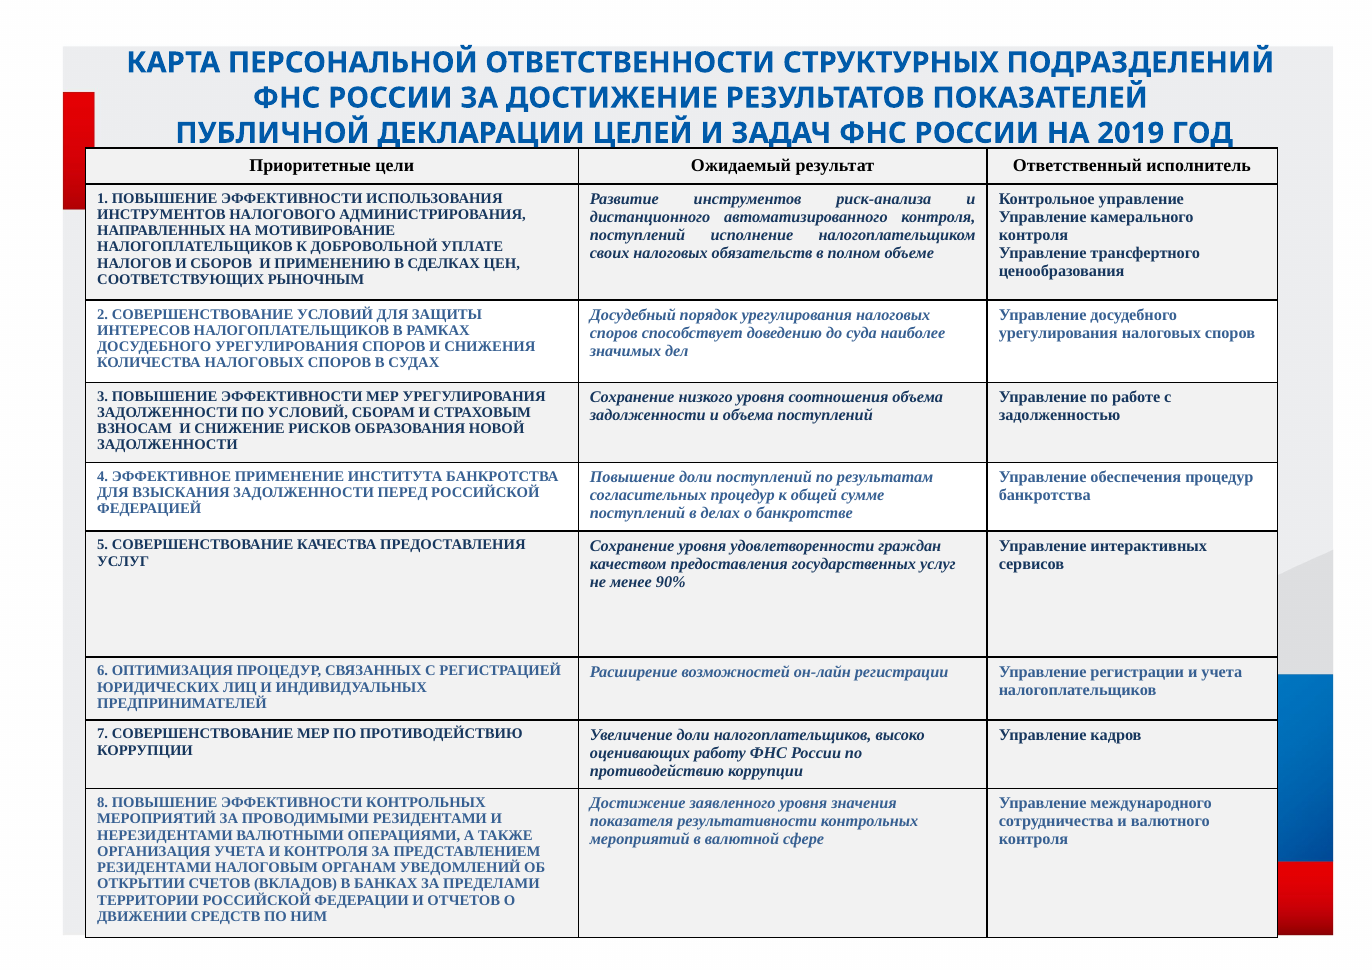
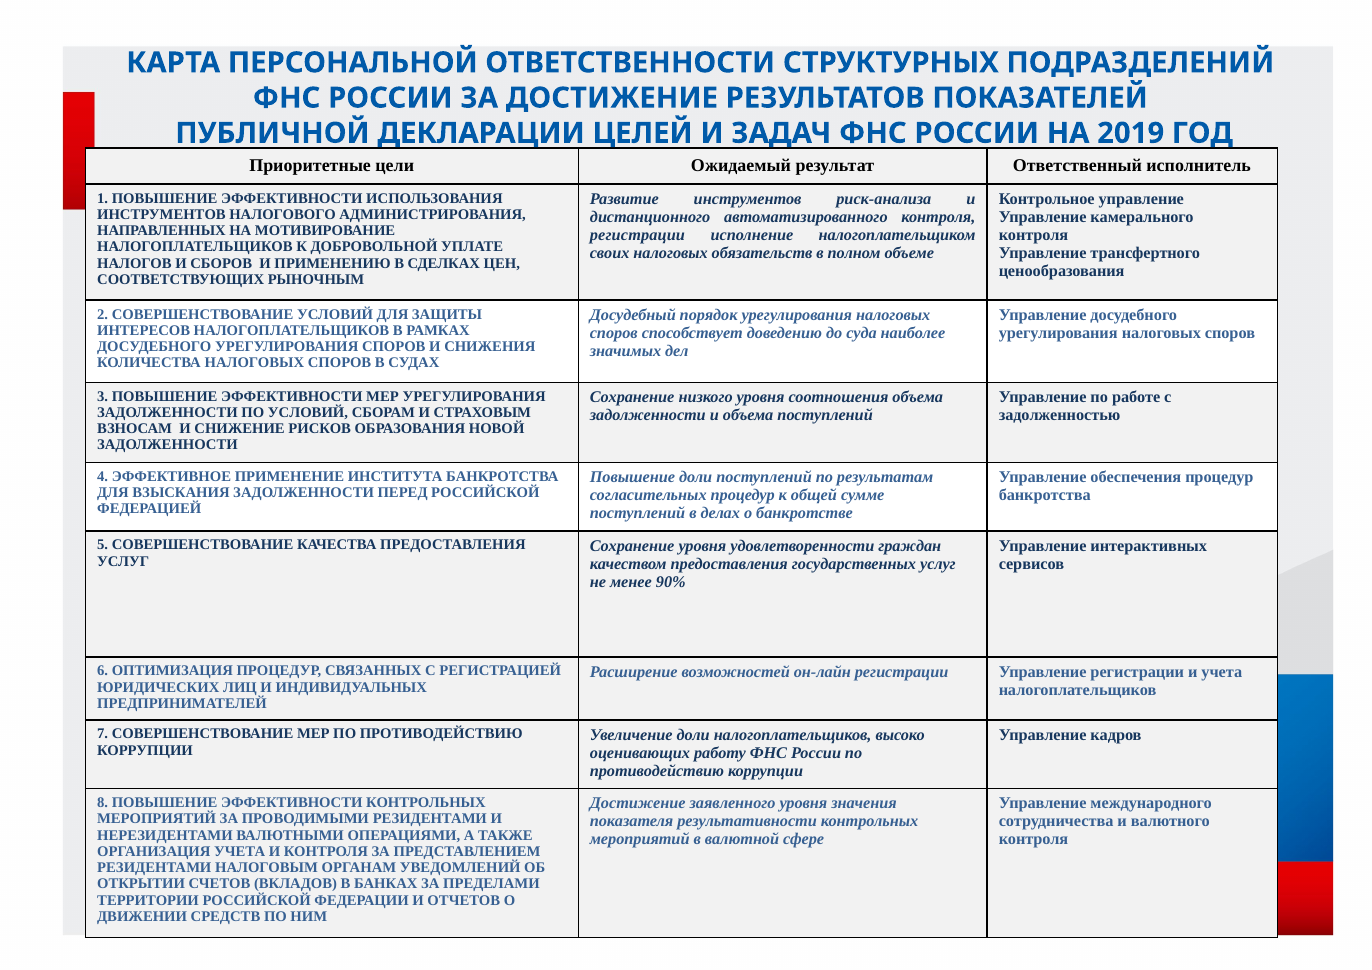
поступлений at (638, 235): поступлений -> регистрации
